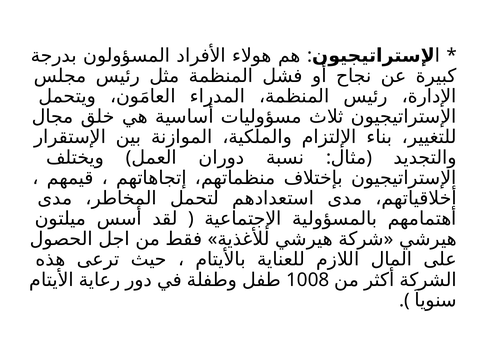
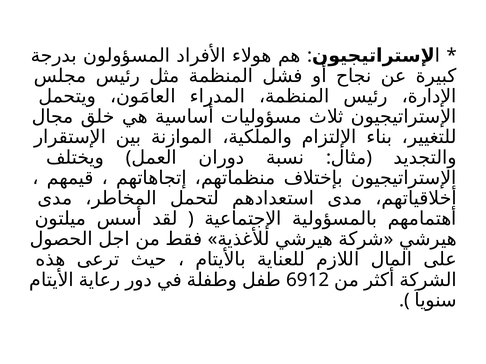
1008: 1008 -> 6912
